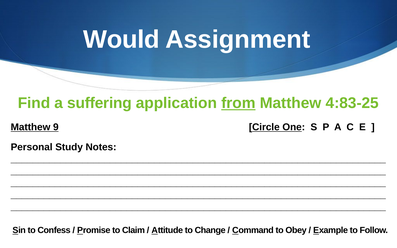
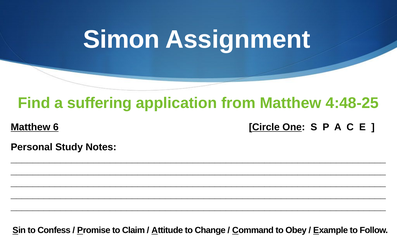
Would: Would -> Simon
from underline: present -> none
4:83-25: 4:83-25 -> 4:48-25
9: 9 -> 6
